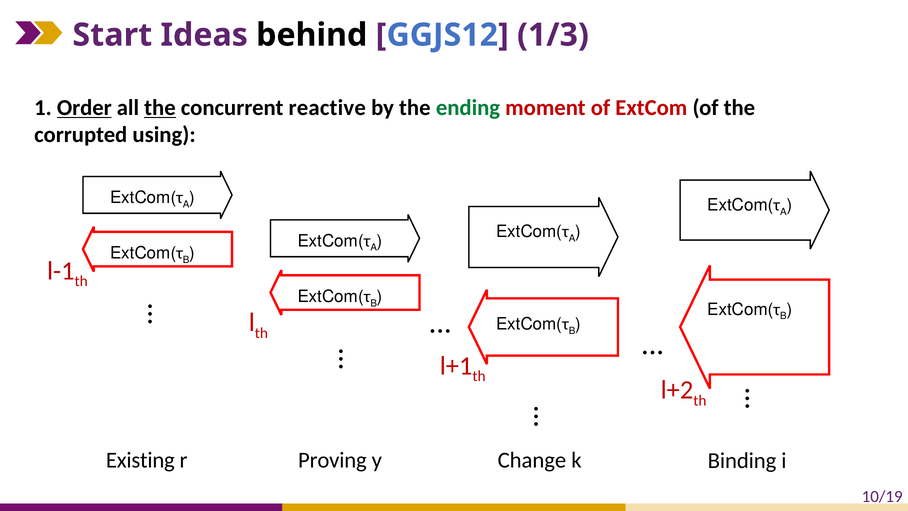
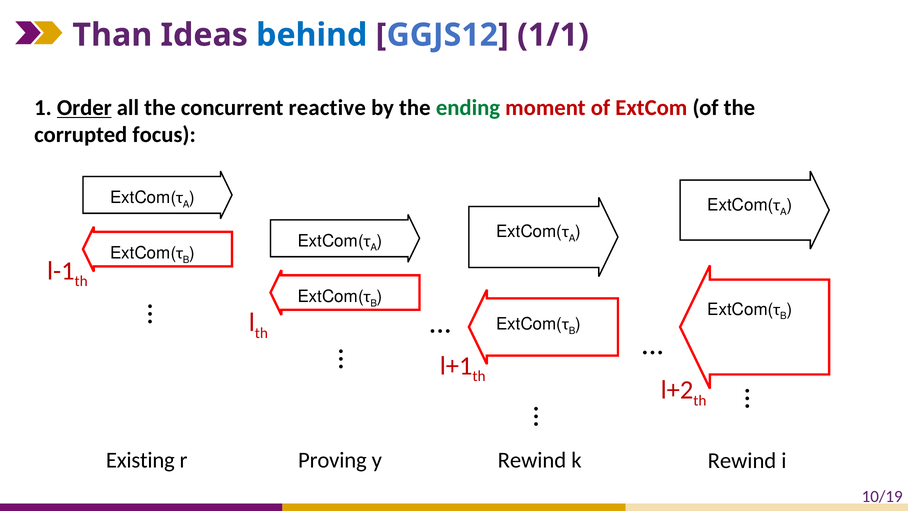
Start: Start -> Than
behind colour: black -> blue
1/3: 1/3 -> 1/1
the at (160, 108) underline: present -> none
using: using -> focus
y Change: Change -> Rewind
k Binding: Binding -> Rewind
